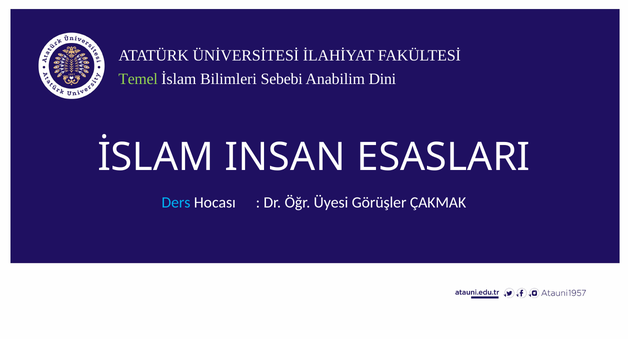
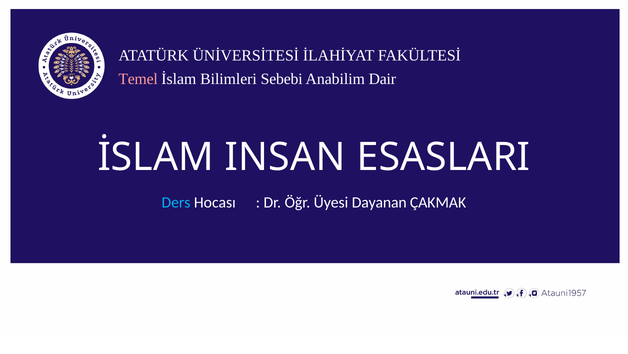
Temel at (138, 79) colour: light green -> pink
Dini: Dini -> Dair
Görüşler: Görüşler -> Dayanan
